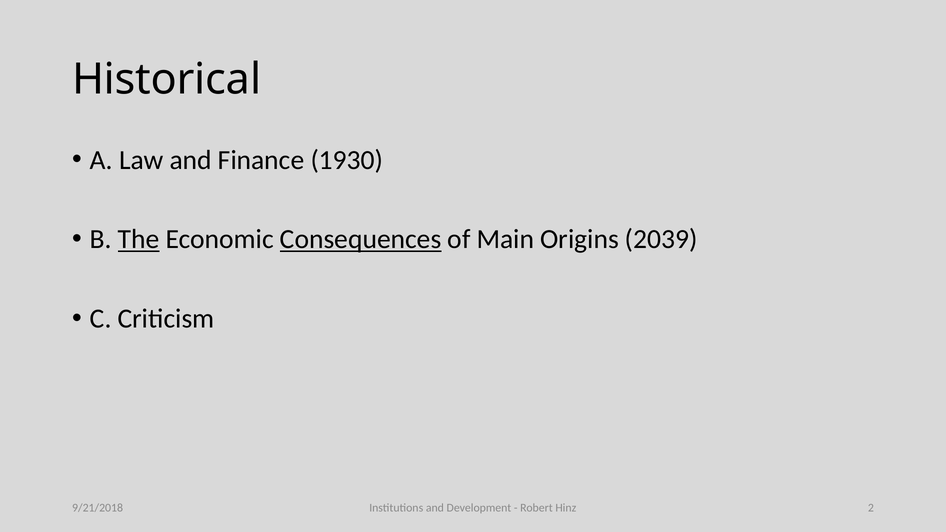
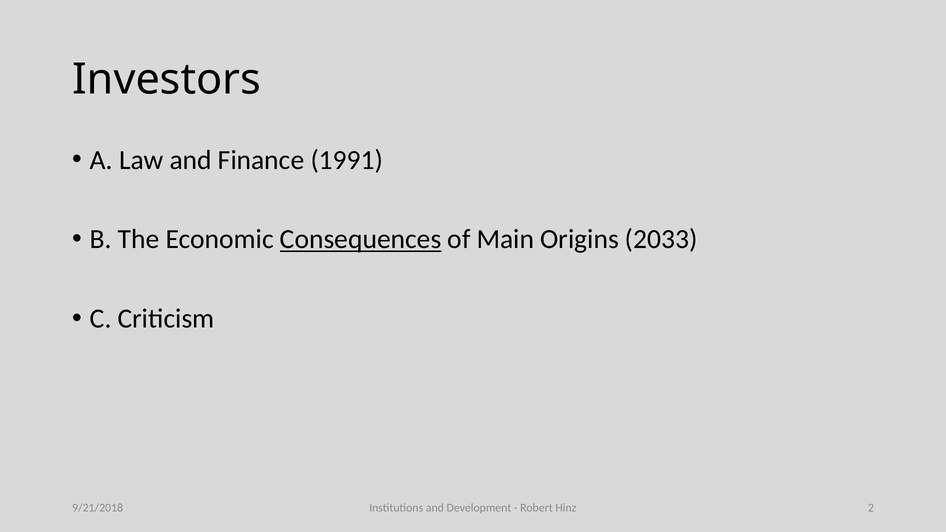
Historical: Historical -> Investors
1930: 1930 -> 1991
The underline: present -> none
2039: 2039 -> 2033
